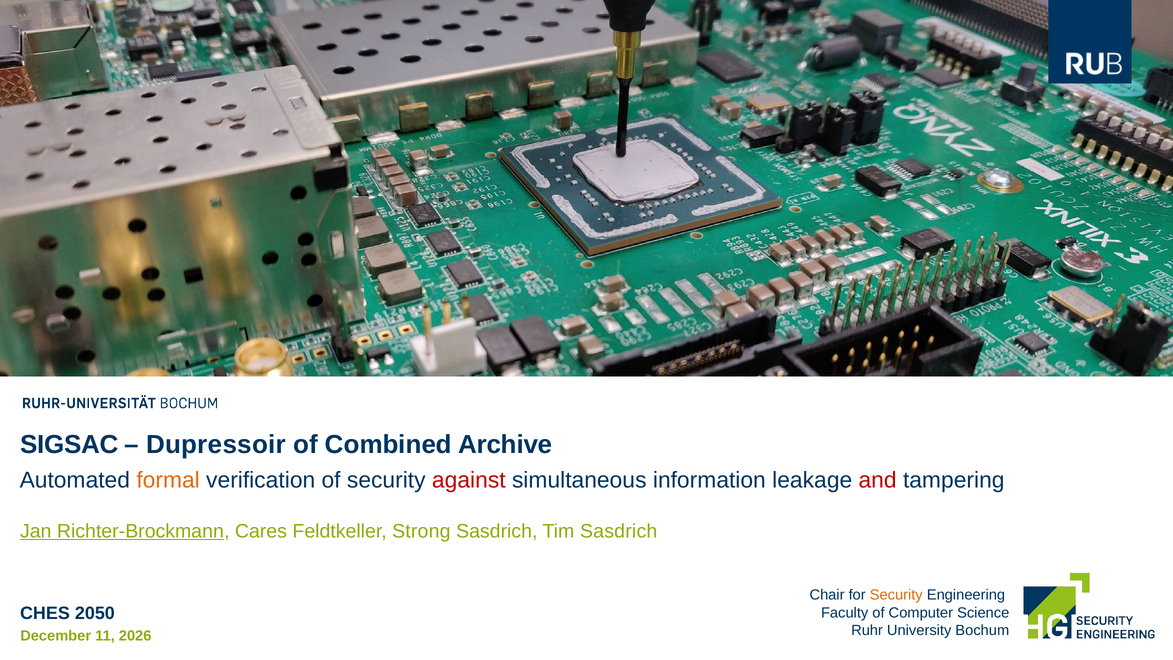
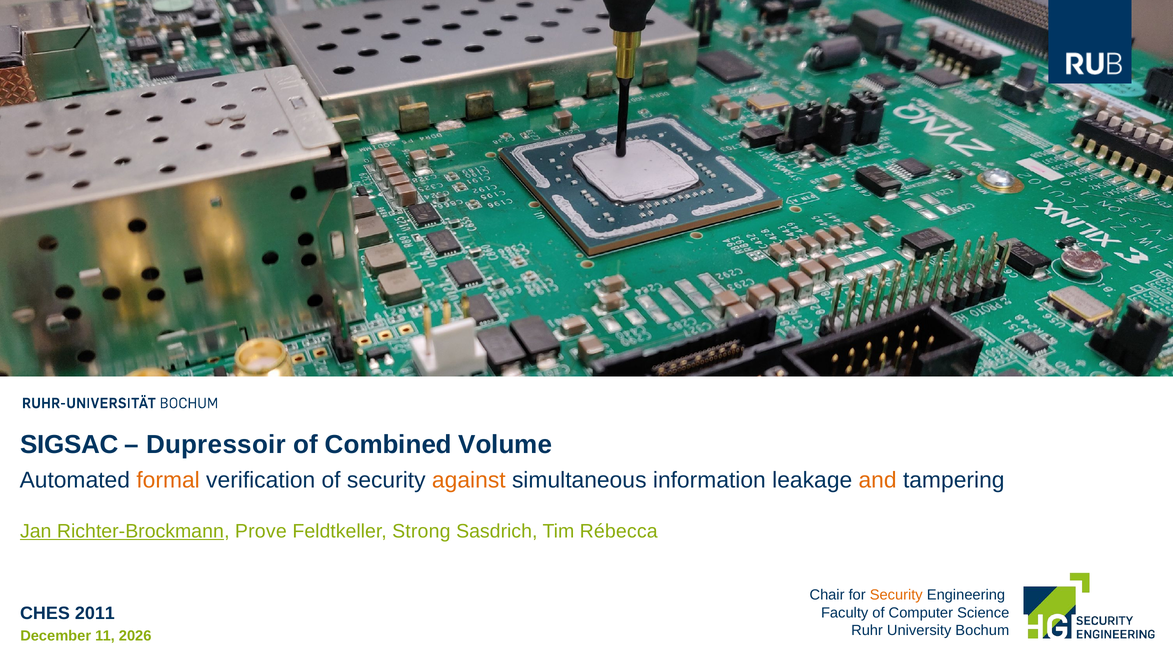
Archive: Archive -> Volume
against colour: red -> orange
and colour: red -> orange
Cares: Cares -> Prove
Tim Sasdrich: Sasdrich -> Rébecca
2050: 2050 -> 2011
